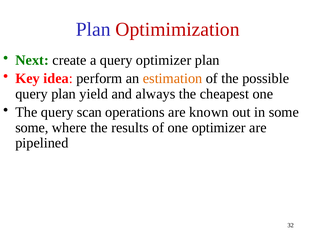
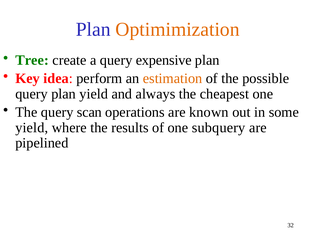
Optimimization colour: red -> orange
Next: Next -> Tree
query optimizer: optimizer -> expensive
some at (32, 127): some -> yield
one optimizer: optimizer -> subquery
